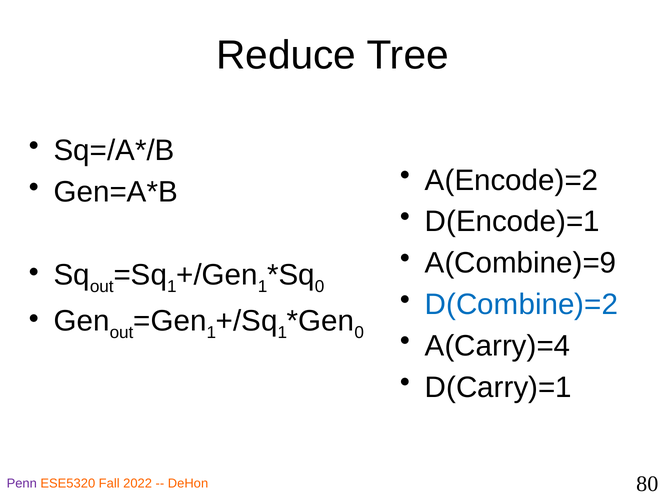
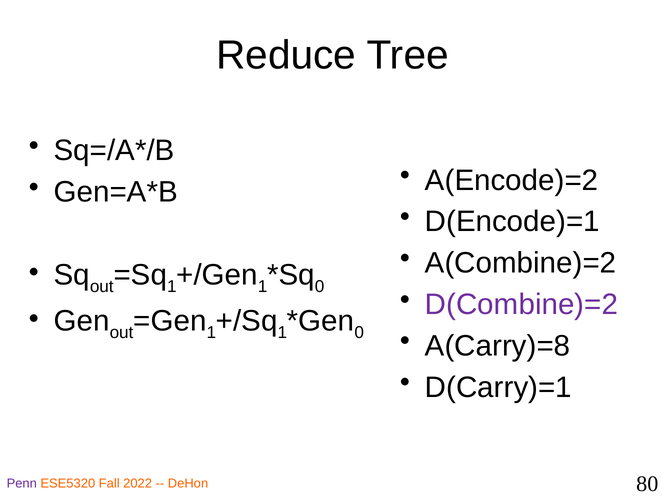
A(Combine)=9: A(Combine)=9 -> A(Combine)=2
D(Combine)=2 colour: blue -> purple
A(Carry)=4: A(Carry)=4 -> A(Carry)=8
